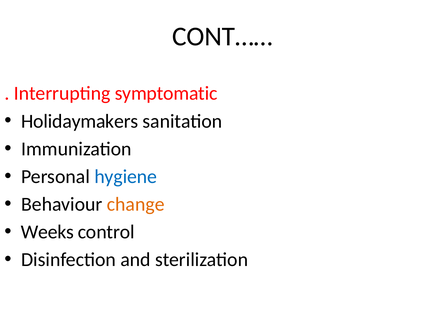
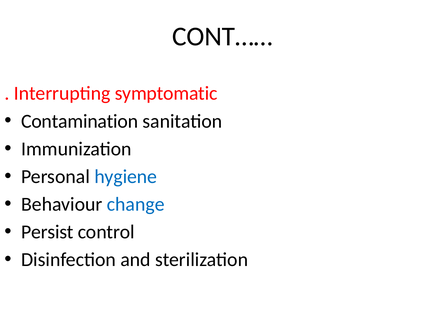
Holidaymakers: Holidaymakers -> Contamination
change colour: orange -> blue
Weeks: Weeks -> Persist
